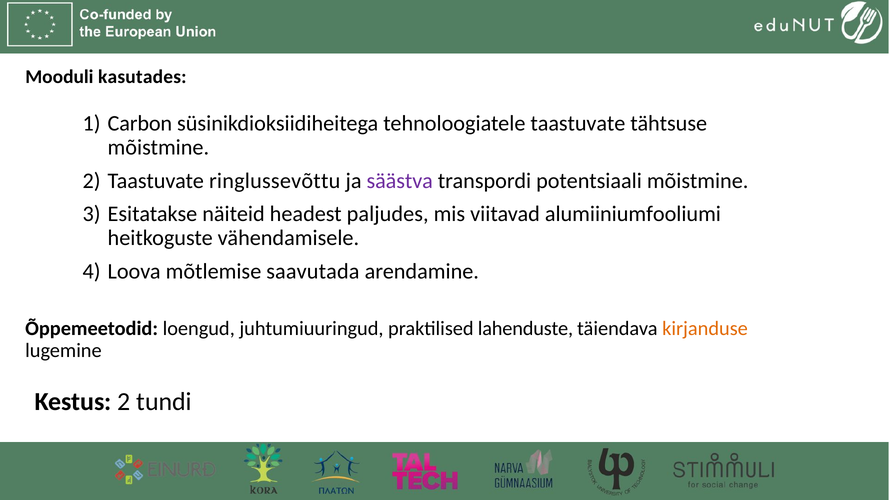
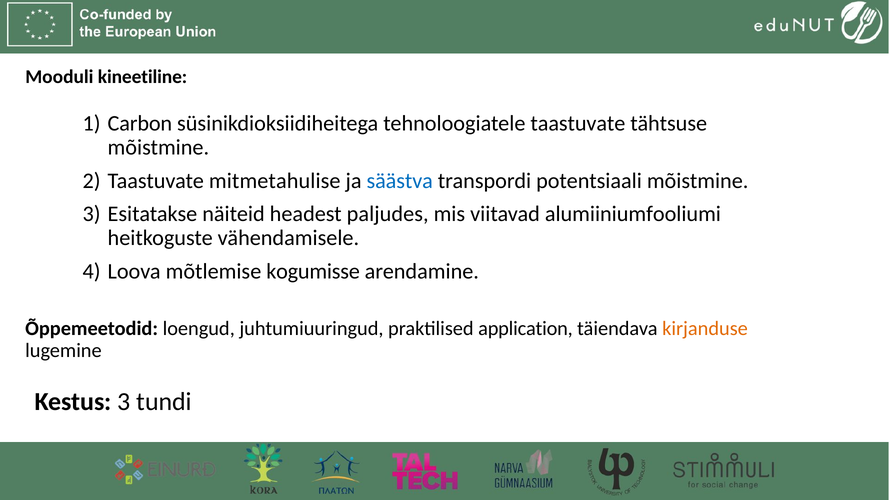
kasutades: kasutades -> kineetiline
ringlussevõttu: ringlussevõttu -> mitmetahulise
säästva colour: purple -> blue
saavutada: saavutada -> kogumisse
lahenduste: lahenduste -> application
Kestus 2: 2 -> 3
